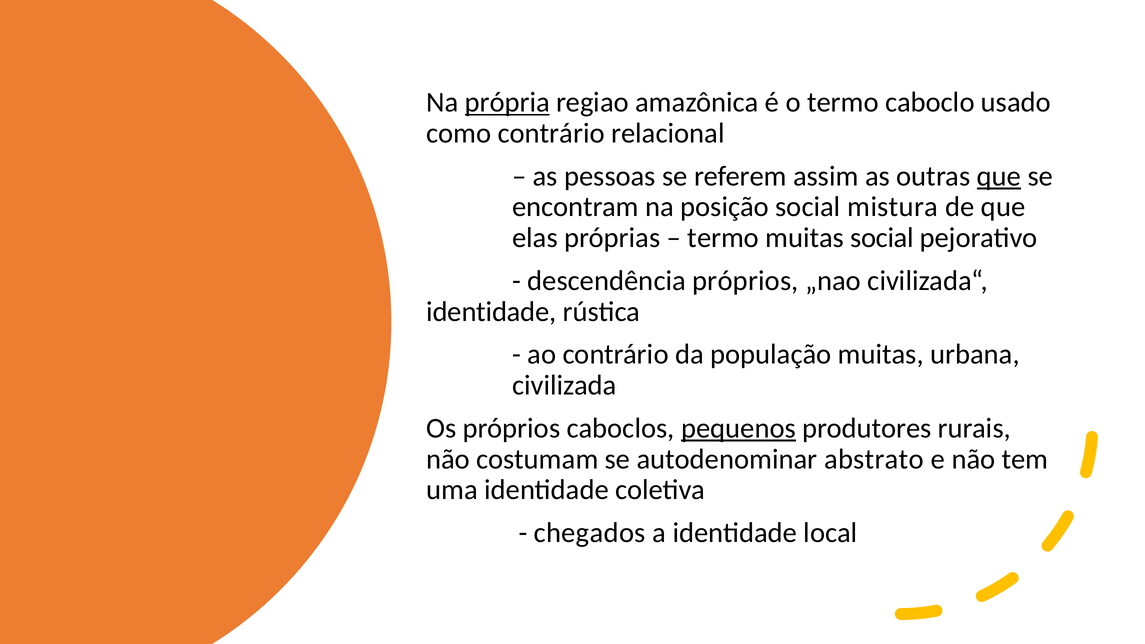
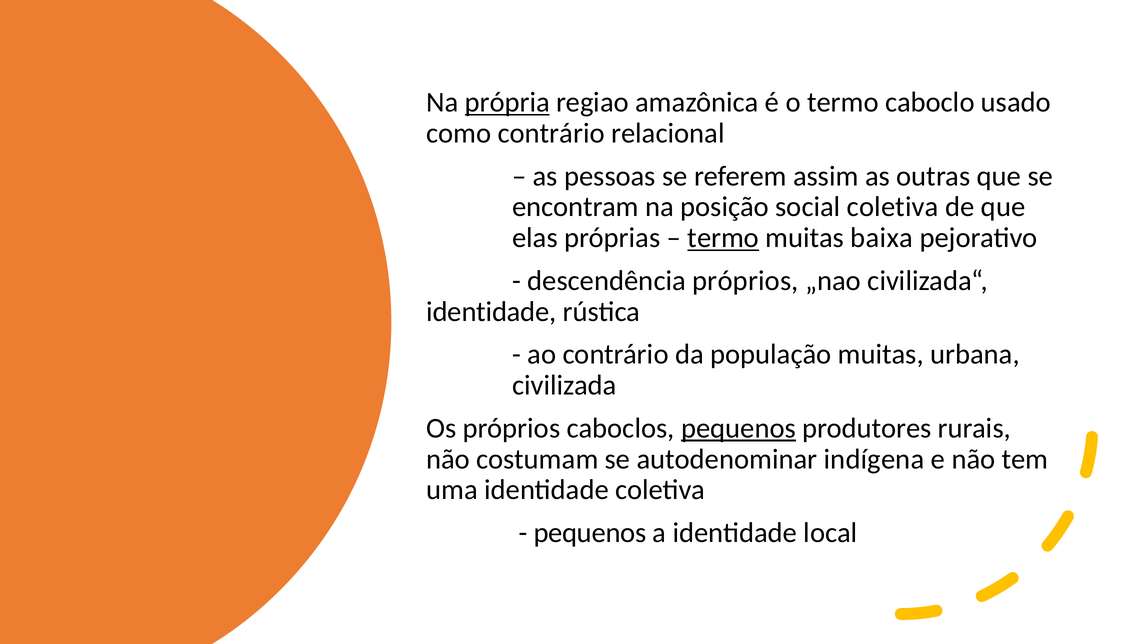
que at (999, 176) underline: present -> none
social mistura: mistura -> coletiva
termo at (723, 238) underline: none -> present
muitas social: social -> baixa
abstrato: abstrato -> indígena
chegados at (590, 533): chegados -> pequenos
